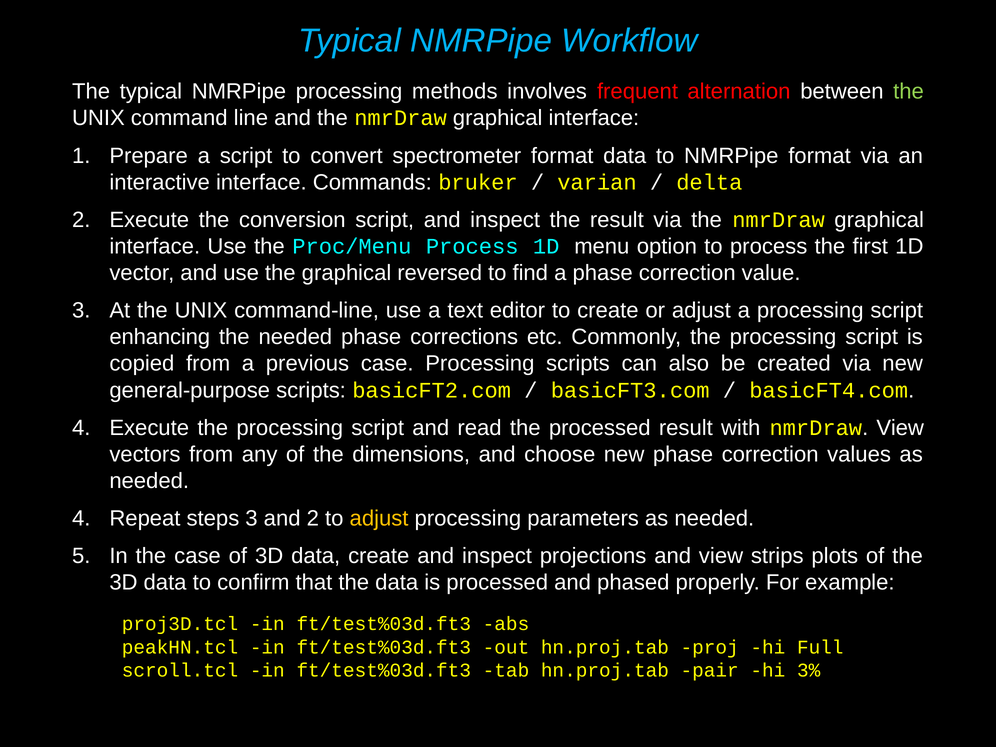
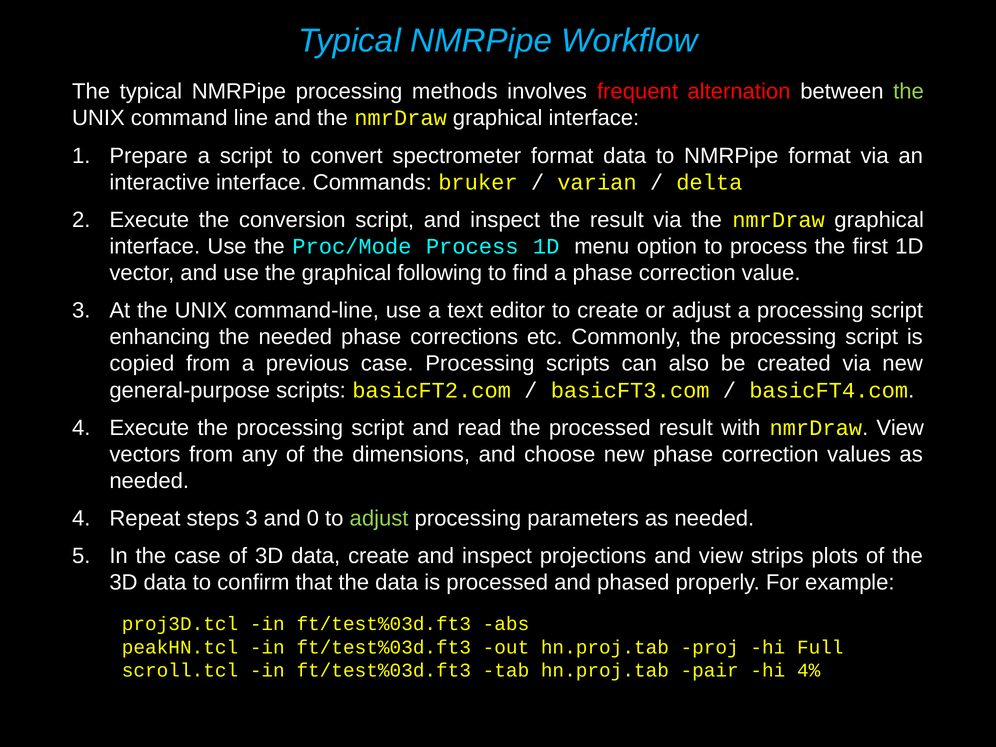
Proc/Menu: Proc/Menu -> Proc/Mode
reversed: reversed -> following
and 2: 2 -> 0
adjust at (379, 519) colour: yellow -> light green
3%: 3% -> 4%
